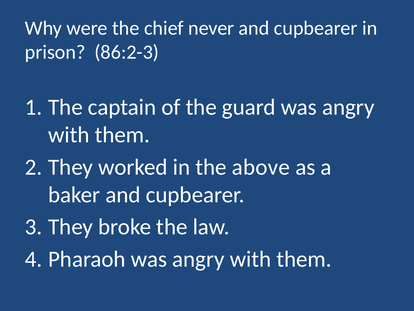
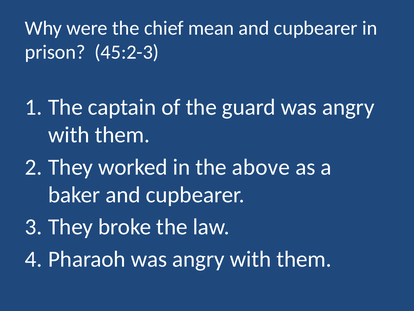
never: never -> mean
86:2-3: 86:2-3 -> 45:2-3
